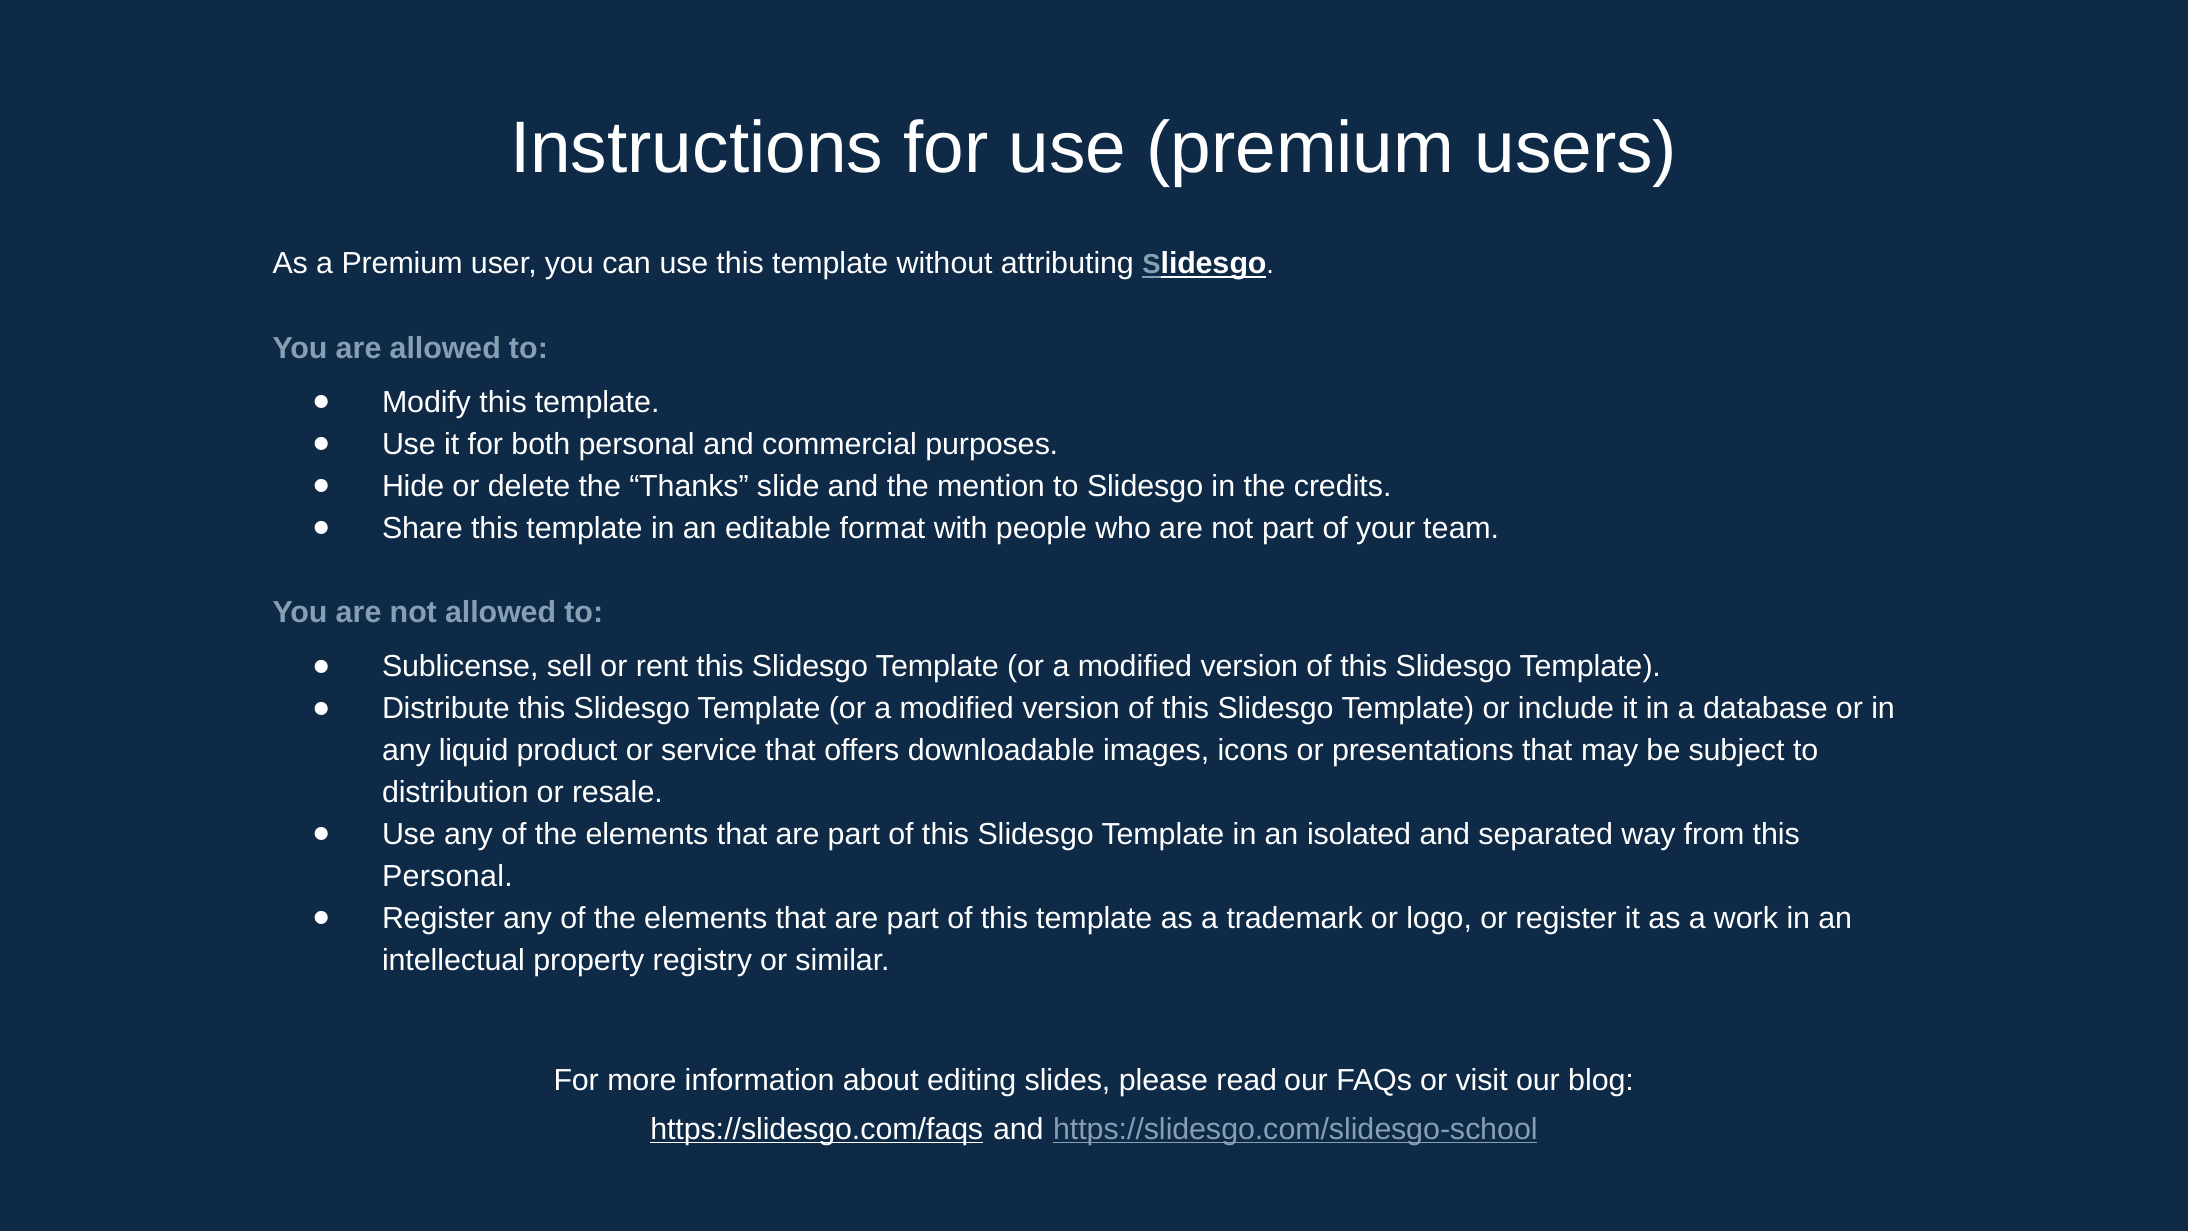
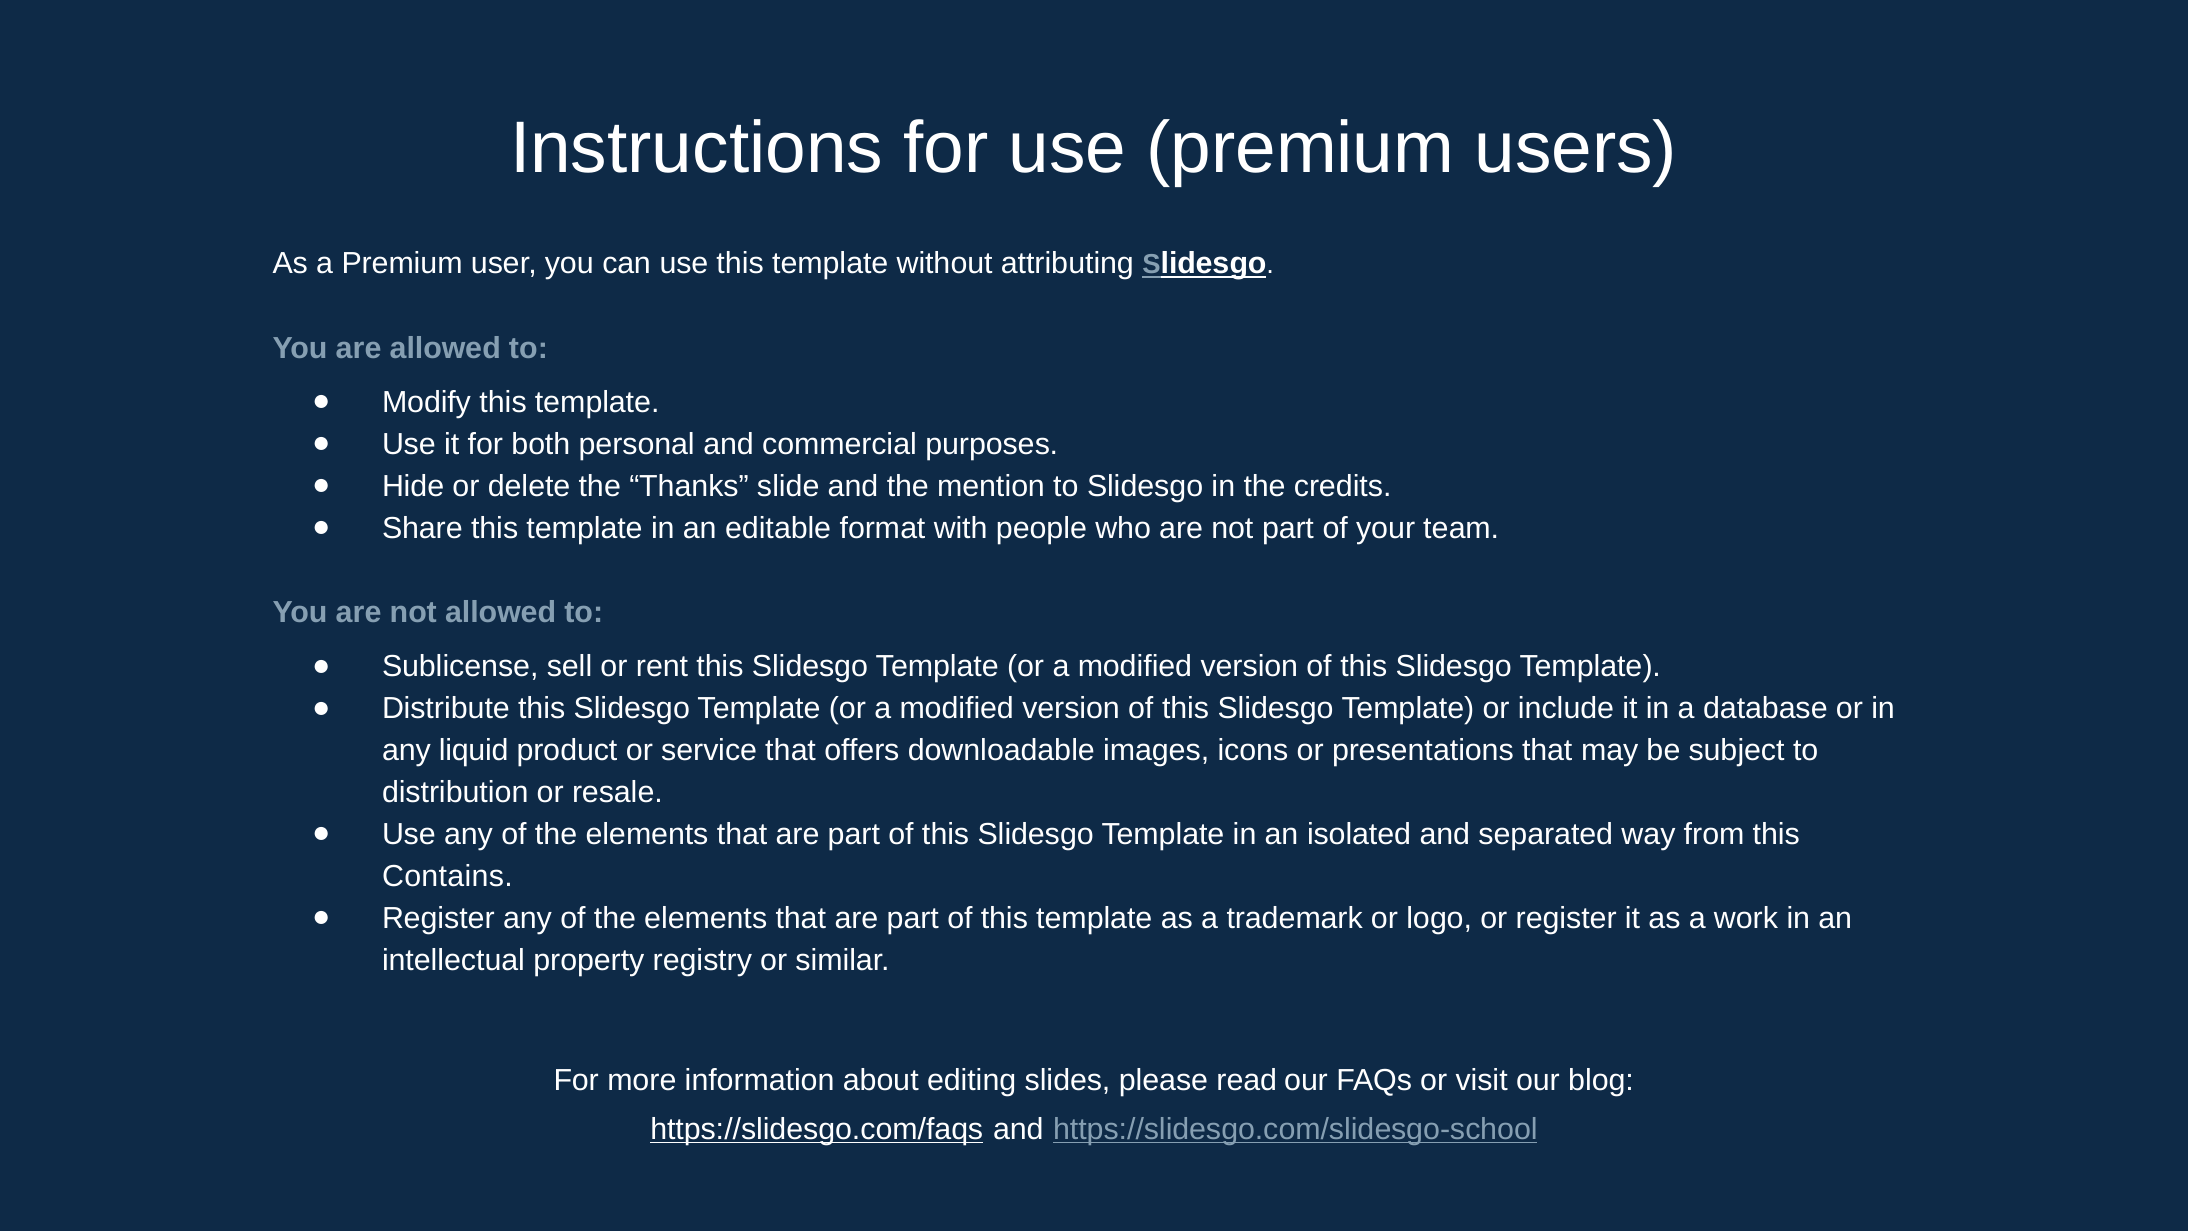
Personal at (447, 876): Personal -> Contains
